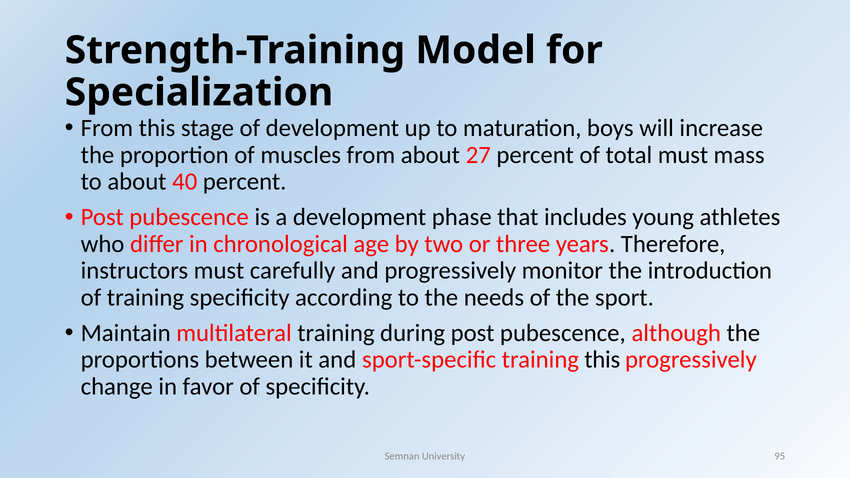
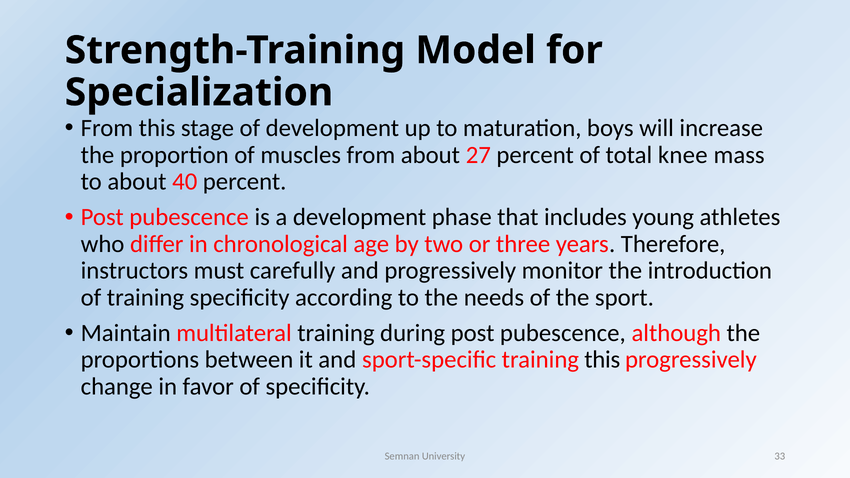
total must: must -> knee
95: 95 -> 33
